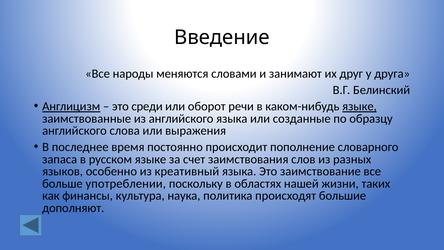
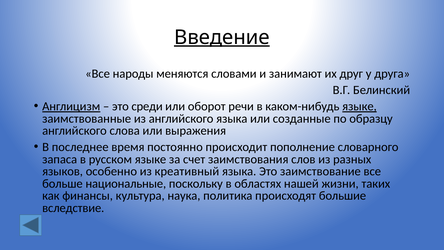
Введение underline: none -> present
употреблении: употреблении -> национальные
дополняют: дополняют -> вследствие
